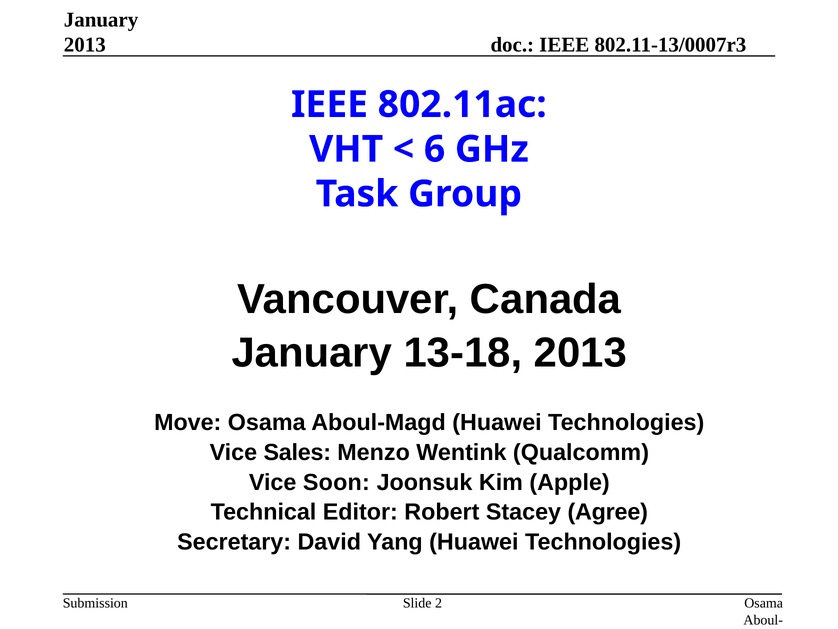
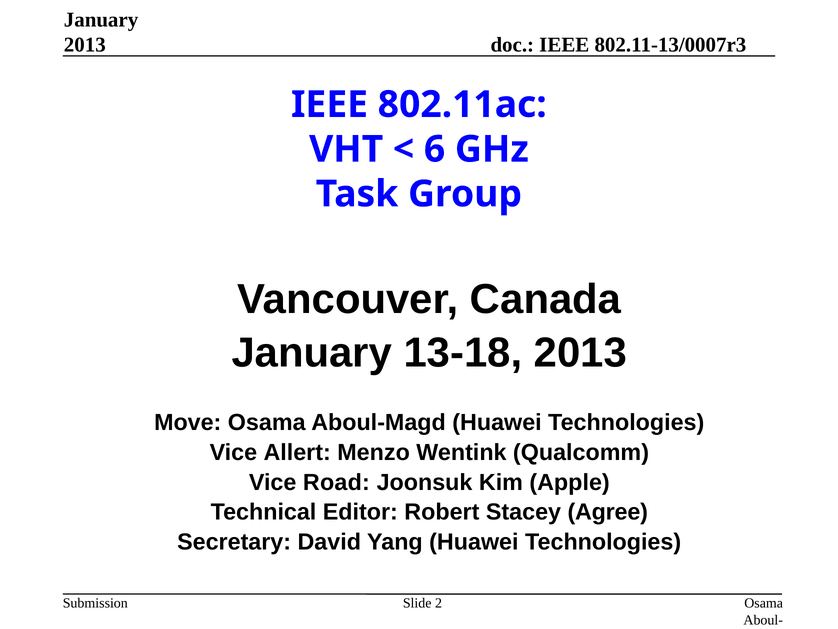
Sales: Sales -> Allert
Soon: Soon -> Road
